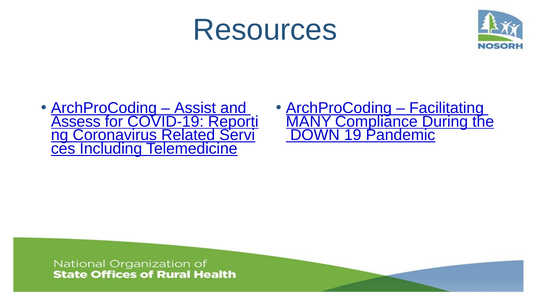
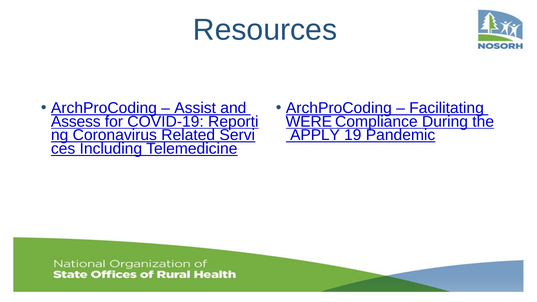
MANY: MANY -> WERE
DOWN: DOWN -> APPLY
